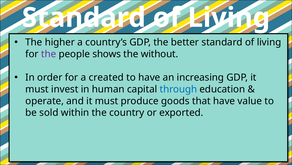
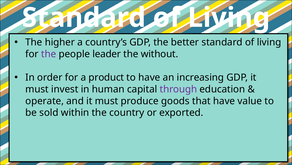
shows: shows -> leader
created: created -> product
through colour: blue -> purple
